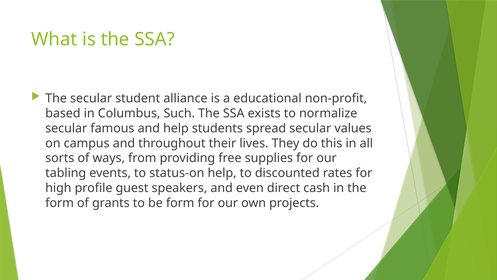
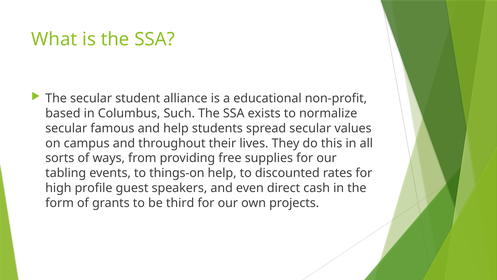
status-on: status-on -> things-on
be form: form -> third
